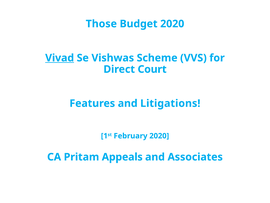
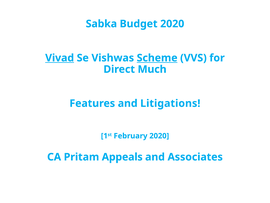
Those: Those -> Sabka
Scheme underline: none -> present
Court: Court -> Much
